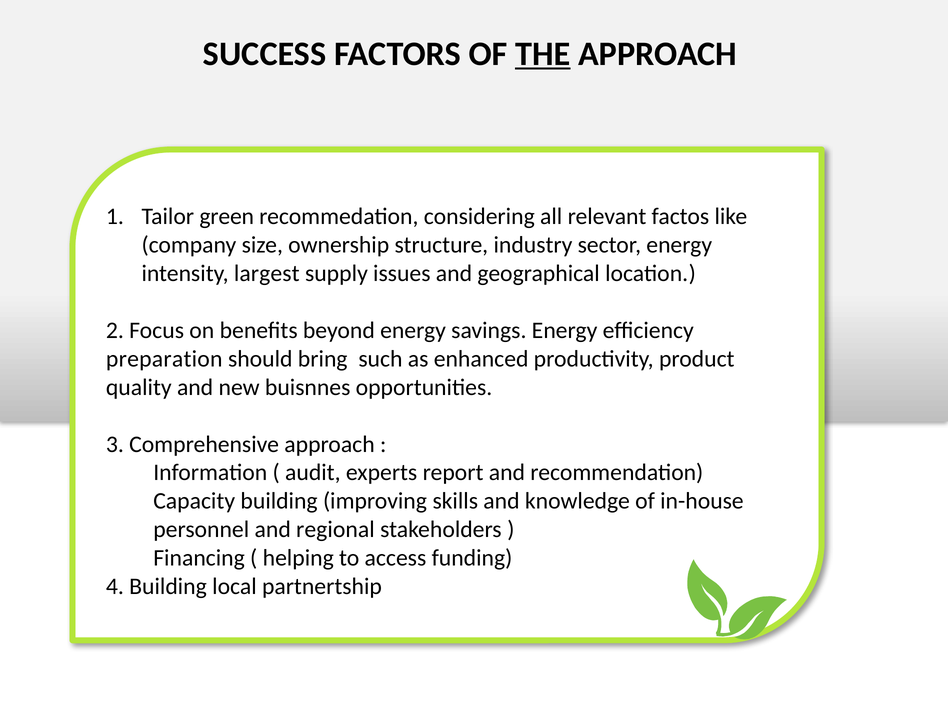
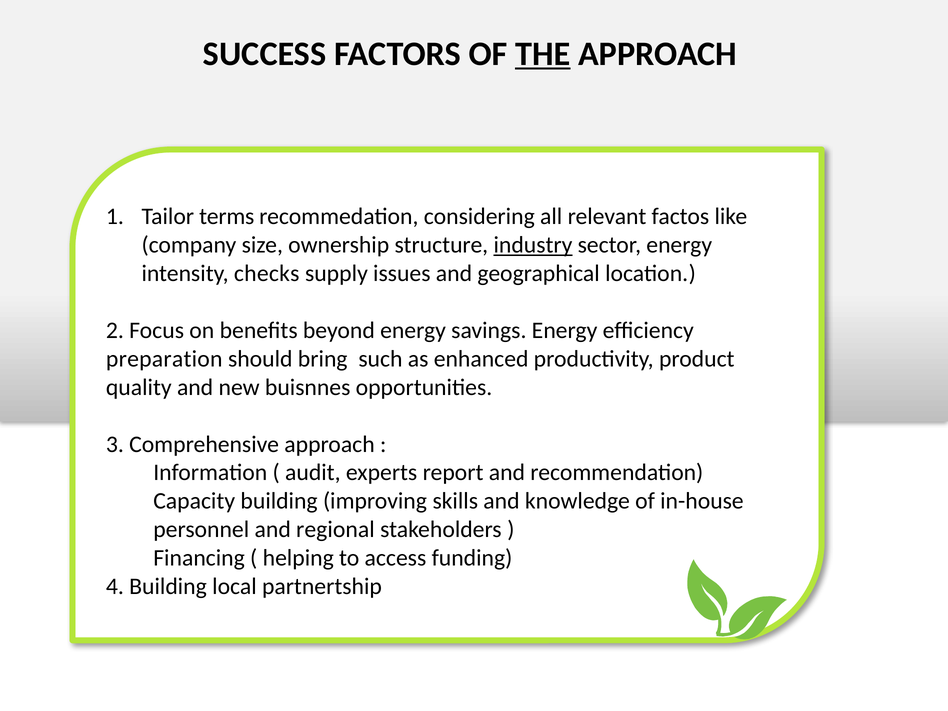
green: green -> terms
industry underline: none -> present
largest: largest -> checks
